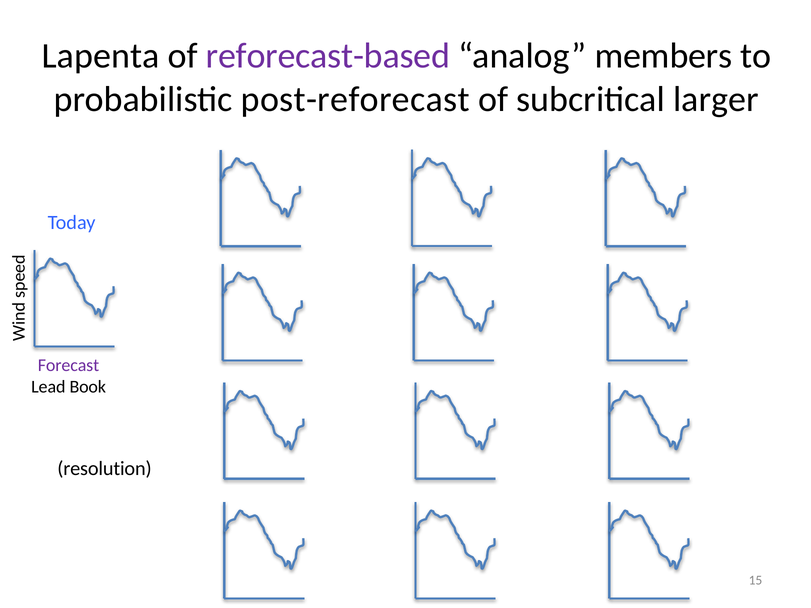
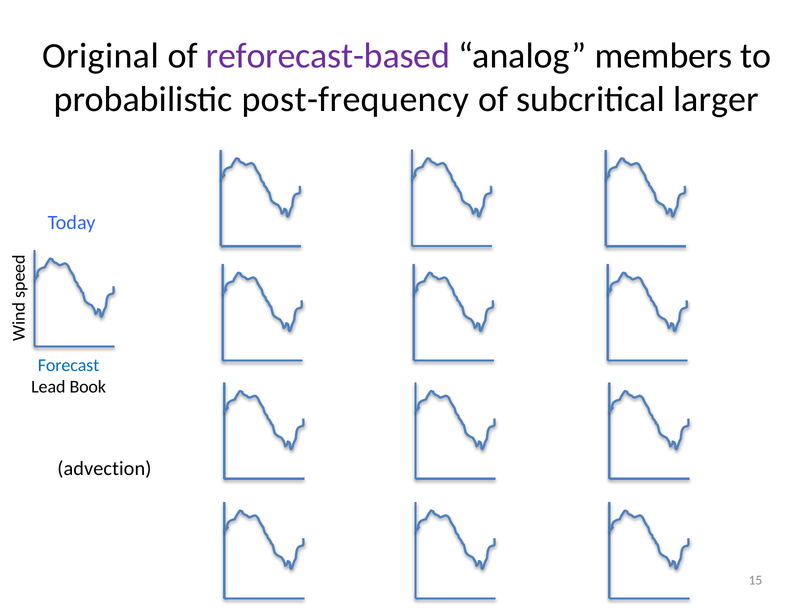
Lapenta: Lapenta -> Original
post-reforecast: post-reforecast -> post-frequency
Forecast colour: purple -> blue
resolution: resolution -> advection
